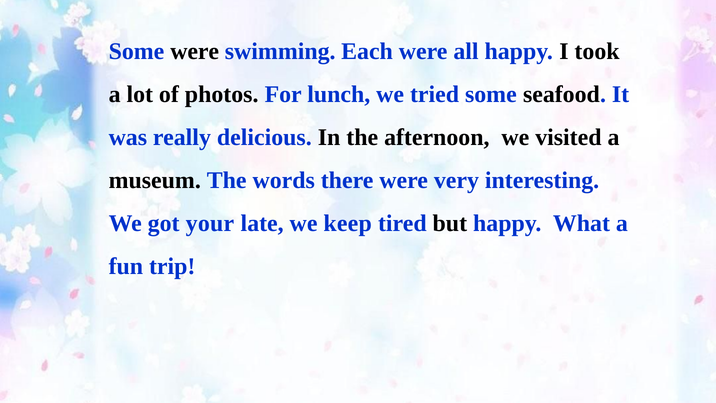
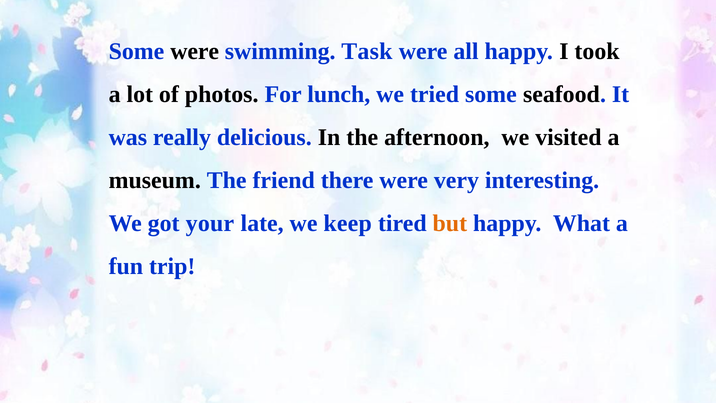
Each: Each -> Task
words: words -> friend
but colour: black -> orange
